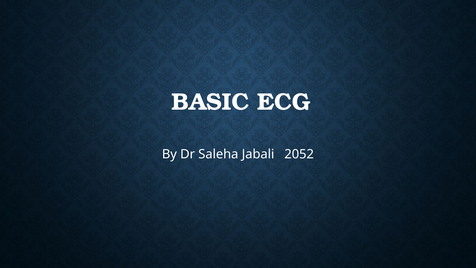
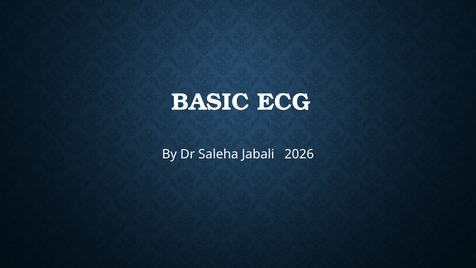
2052: 2052 -> 2026
